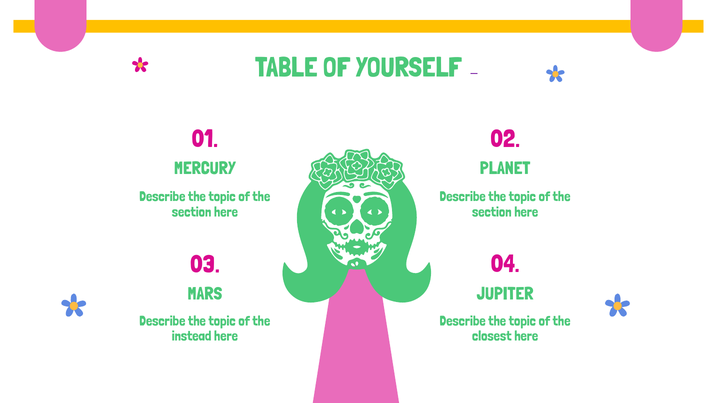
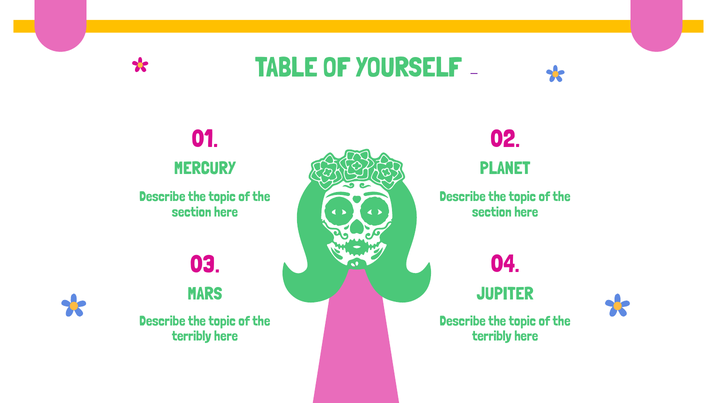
instead at (192, 337): instead -> terribly
closest at (492, 337): closest -> terribly
